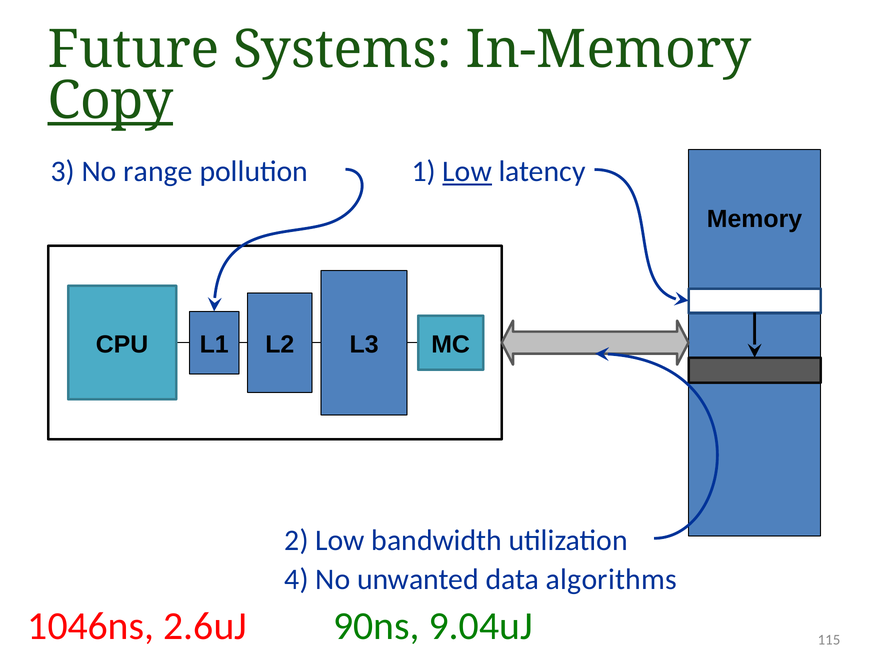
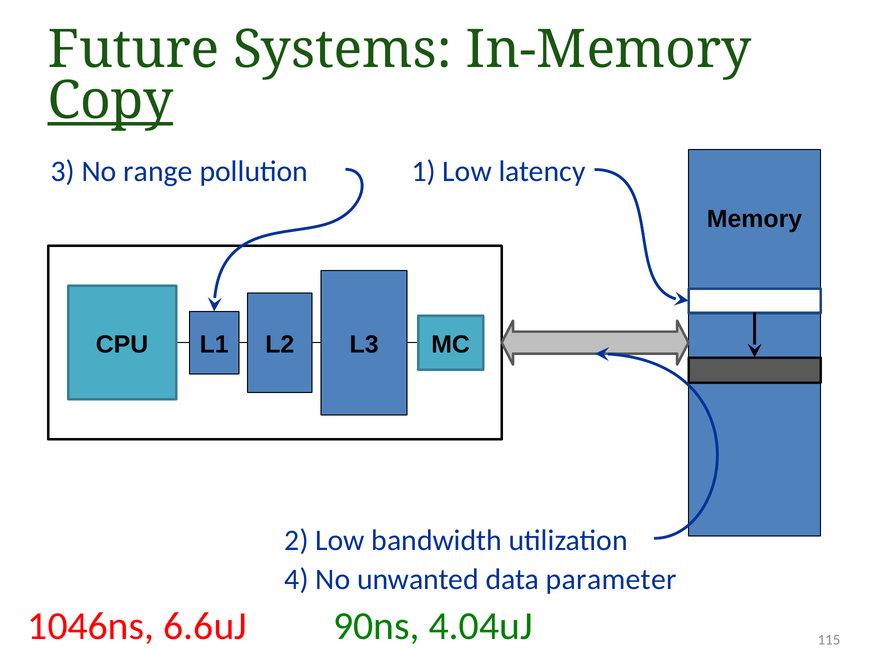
Low at (467, 172) underline: present -> none
algorithms: algorithms -> parameter
2.6uJ: 2.6uJ -> 6.6uJ
9.04uJ: 9.04uJ -> 4.04uJ
